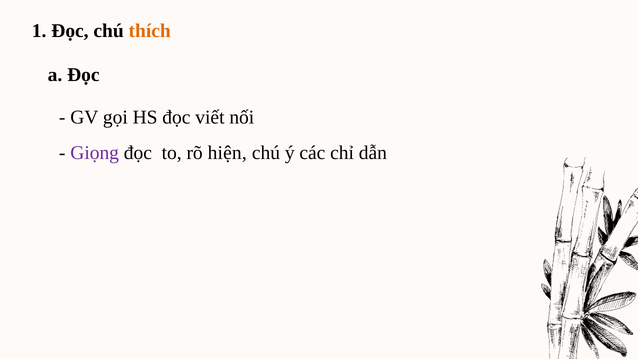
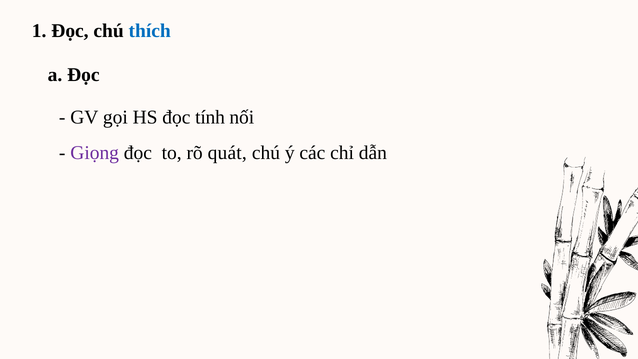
thích colour: orange -> blue
viết: viết -> tính
hiện: hiện -> quát
